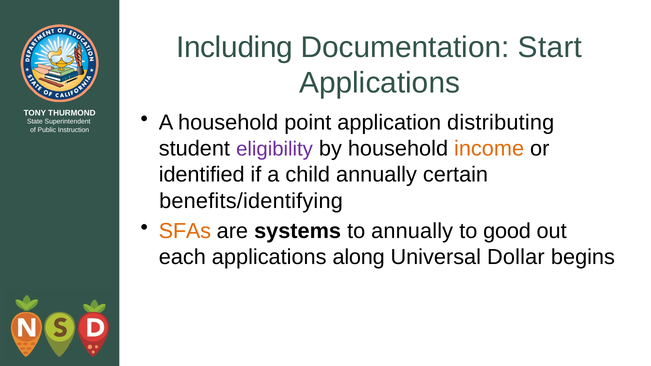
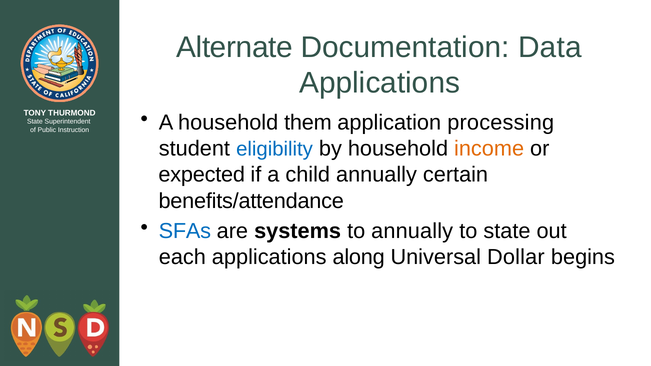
Including: Including -> Alternate
Start: Start -> Data
point: point -> them
distributing: distributing -> processing
eligibility colour: purple -> blue
identified: identified -> expected
benefits/identifying: benefits/identifying -> benefits/attendance
SFAs colour: orange -> blue
to good: good -> state
